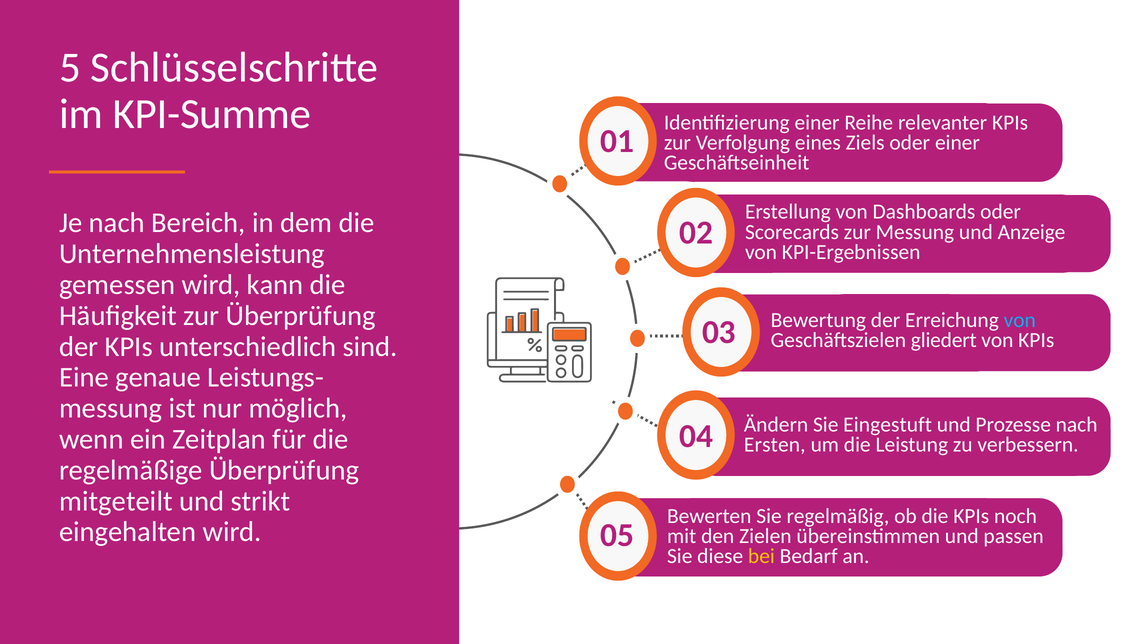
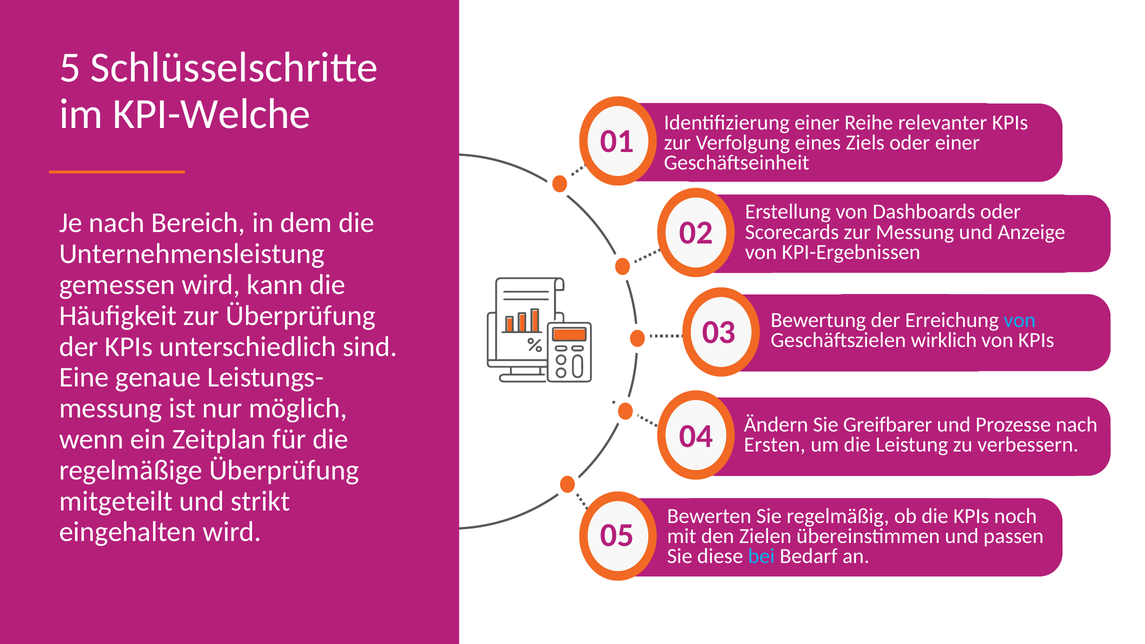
KPI-Summe: KPI-Summe -> KPI-Welche
gliedert: gliedert -> wirklich
Eingestuft: Eingestuft -> Greifbarer
bei colour: yellow -> light blue
